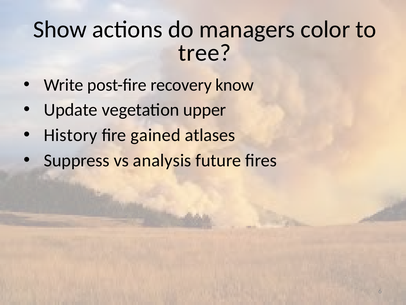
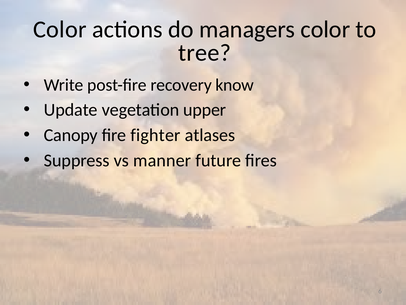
Show at (60, 30): Show -> Color
History: History -> Canopy
gained: gained -> fighter
analysis: analysis -> manner
